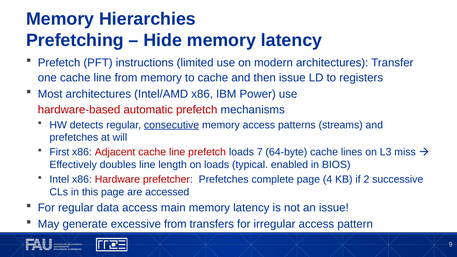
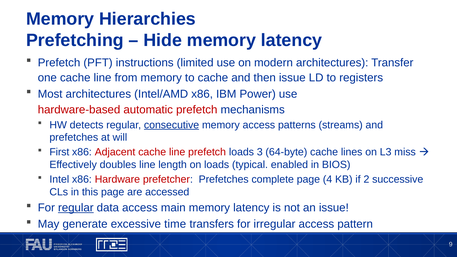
7: 7 -> 3
regular at (76, 208) underline: none -> present
excessive from: from -> time
